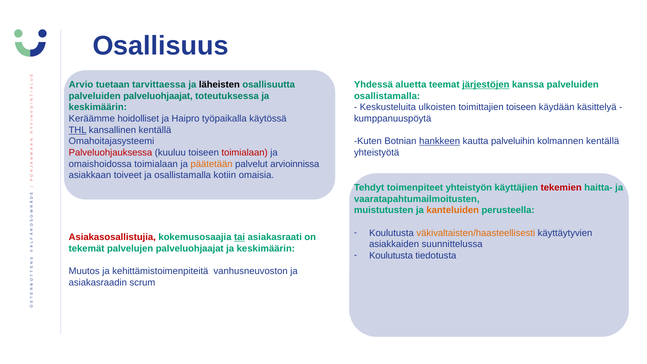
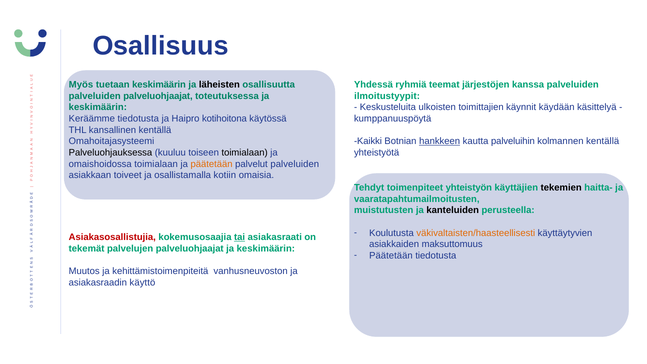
Arvio: Arvio -> Myös
tuetaan tarvittaessa: tarvittaessa -> keskimäärin
aluetta: aluetta -> ryhmiä
järjestöjen underline: present -> none
osallistamalla at (387, 96): osallistamalla -> ilmoitustyypit
toimittajien toiseen: toiseen -> käynnit
Keräämme hoidolliset: hoidolliset -> tiedotusta
työpaikalla: työpaikalla -> kotihoitona
THL underline: present -> none
Kuten: Kuten -> Kaikki
Palveluohjauksessa colour: red -> black
toimialaan at (245, 153) colour: red -> black
palvelut arvioinnissa: arvioinnissa -> palveluiden
tekemien colour: red -> black
kanteluiden colour: orange -> black
suunnittelussa: suunnittelussa -> maksuttomuus
Koulutusta at (391, 256): Koulutusta -> Päätetään
scrum: scrum -> käyttö
